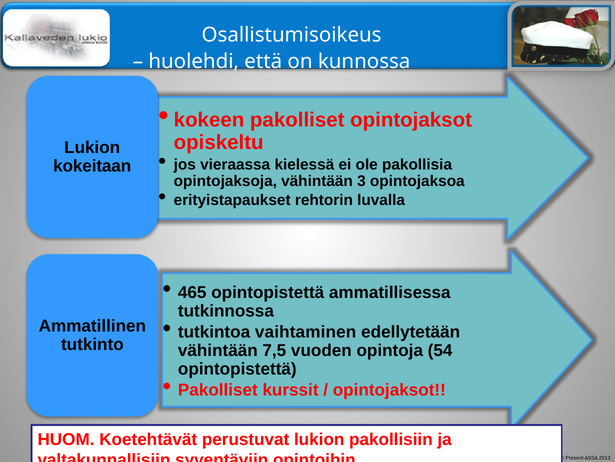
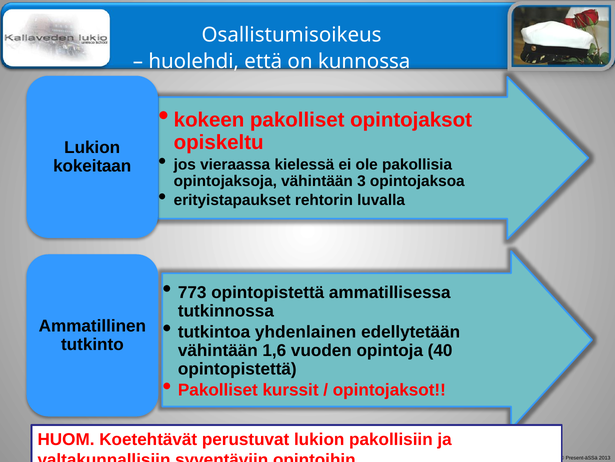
465: 465 -> 773
vaihtaminen: vaihtaminen -> yhdenlainen
7,5: 7,5 -> 1,6
54: 54 -> 40
